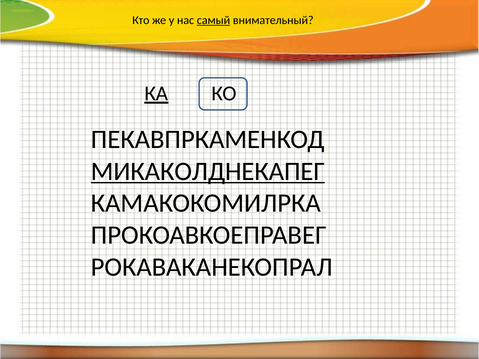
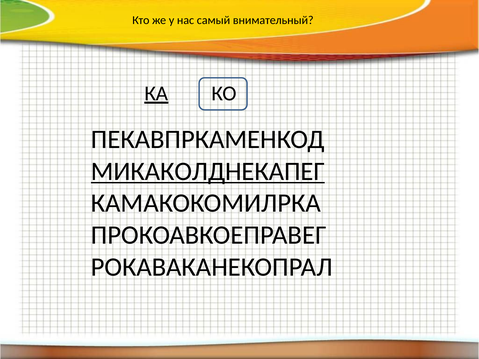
самый underline: present -> none
